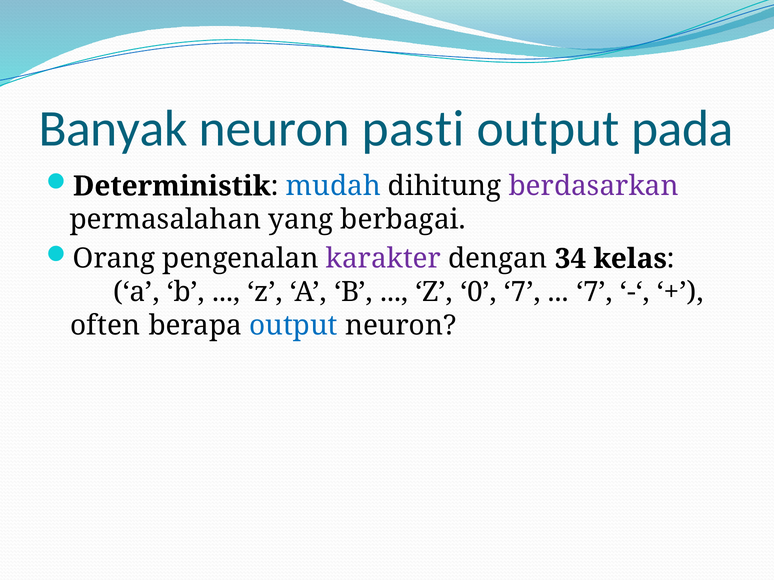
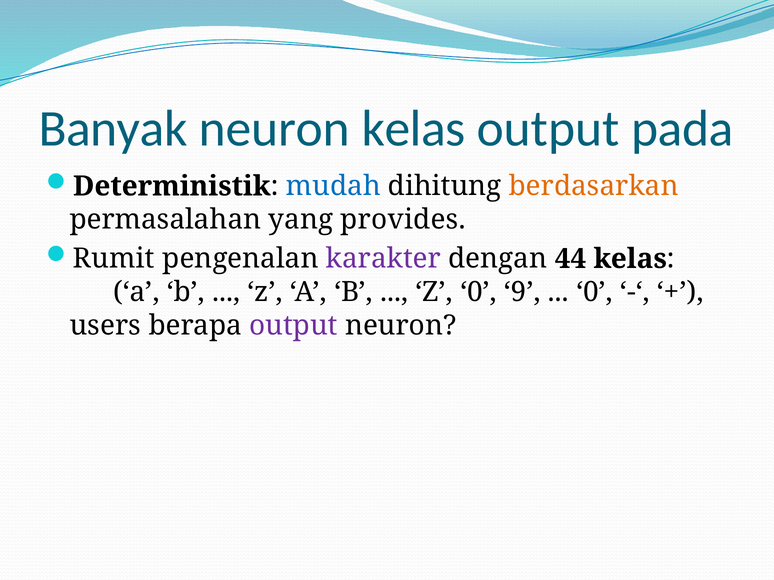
neuron pasti: pasti -> kelas
berdasarkan colour: purple -> orange
berbagai: berbagai -> provides
Orang: Orang -> Rumit
34: 34 -> 44
0 7: 7 -> 9
7 at (594, 293): 7 -> 0
often: often -> users
output at (293, 326) colour: blue -> purple
